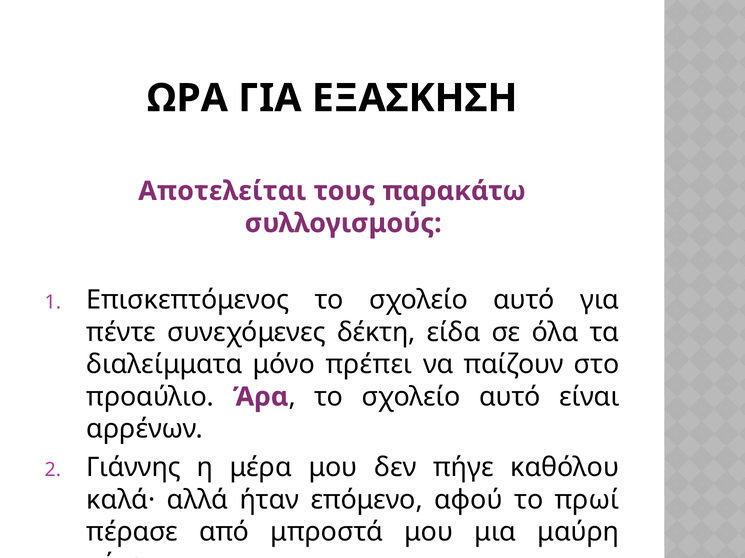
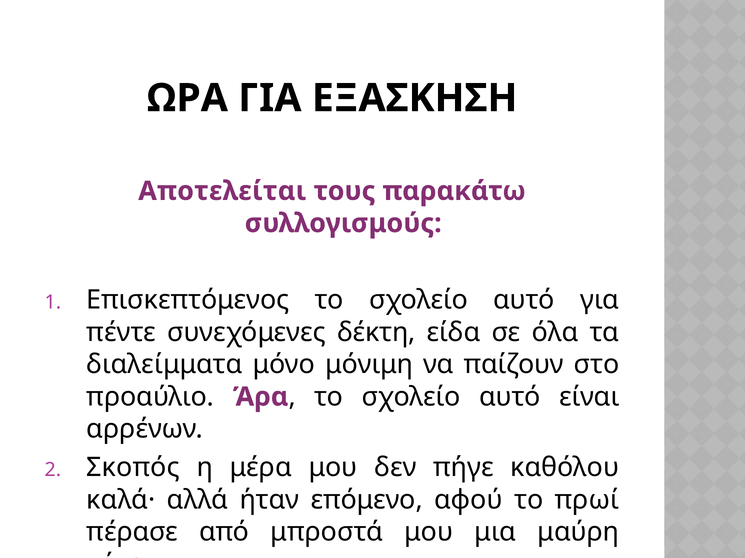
πρέπει: πρέπει -> μόνιμη
Γιάννης: Γιάννης -> Σκοπός
